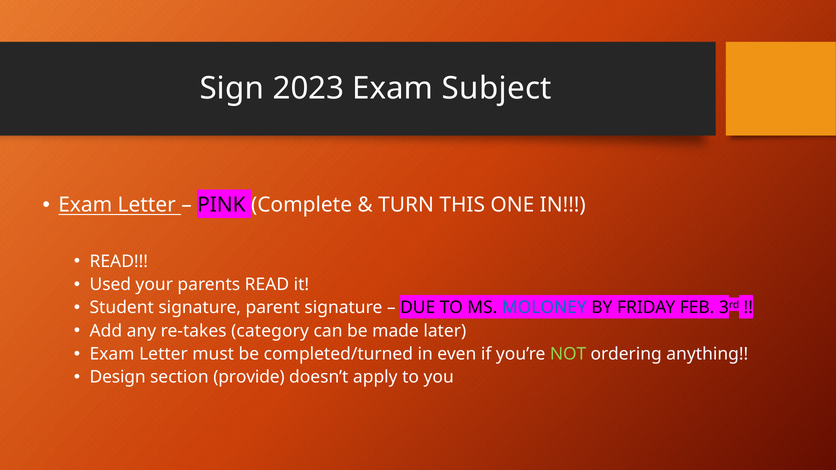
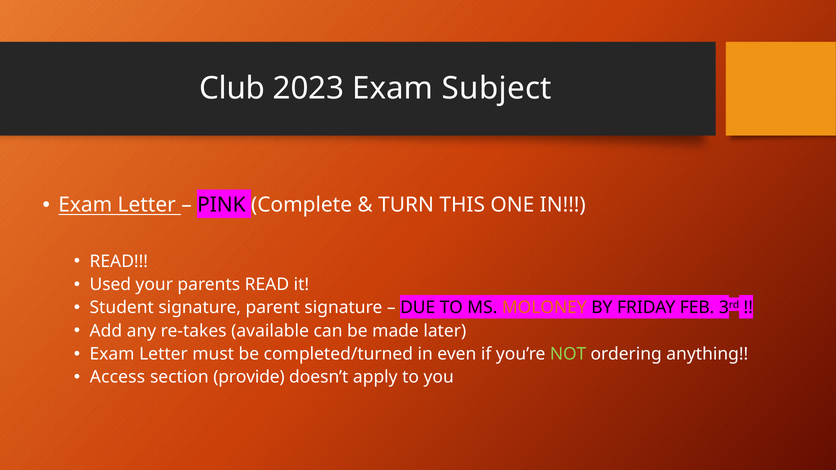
Sign: Sign -> Club
MOLONEY colour: blue -> orange
category: category -> available
Design: Design -> Access
